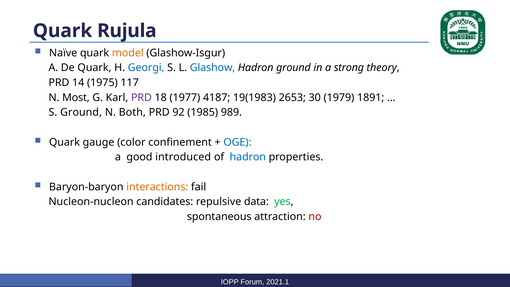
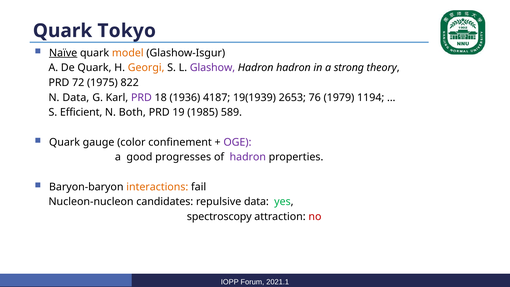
Rujula: Rujula -> Tokyo
Naïve underline: none -> present
Georgi colour: blue -> orange
Glashow colour: blue -> purple
Hadron ground: ground -> hadron
14: 14 -> 72
117: 117 -> 822
N Most: Most -> Data
1977: 1977 -> 1936
19(1983: 19(1983 -> 19(1939
30: 30 -> 76
1891: 1891 -> 1194
S Ground: Ground -> Efficient
92: 92 -> 19
989: 989 -> 589
OGE colour: blue -> purple
introduced: introduced -> progresses
hadron at (248, 157) colour: blue -> purple
spontaneous: spontaneous -> spectroscopy
